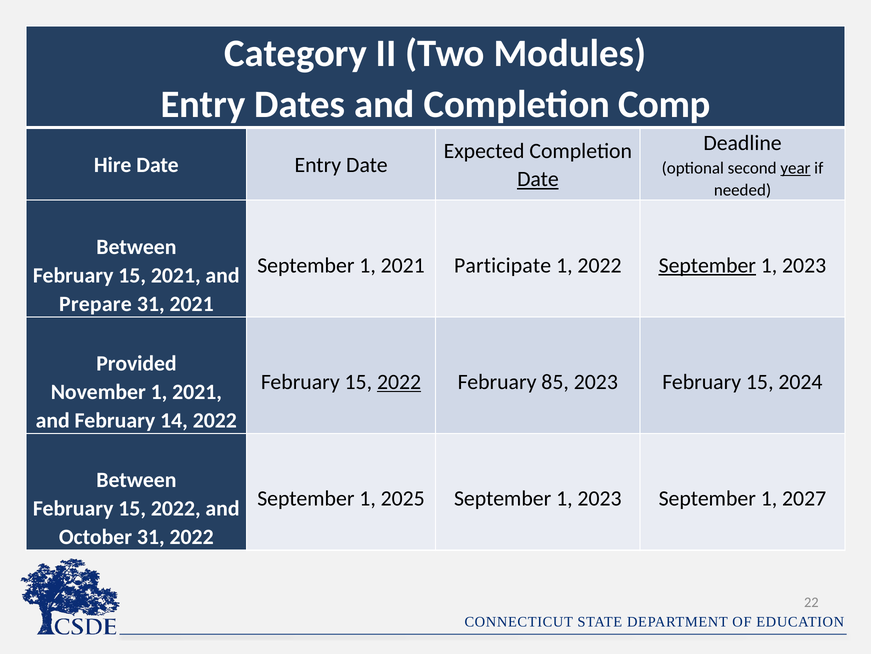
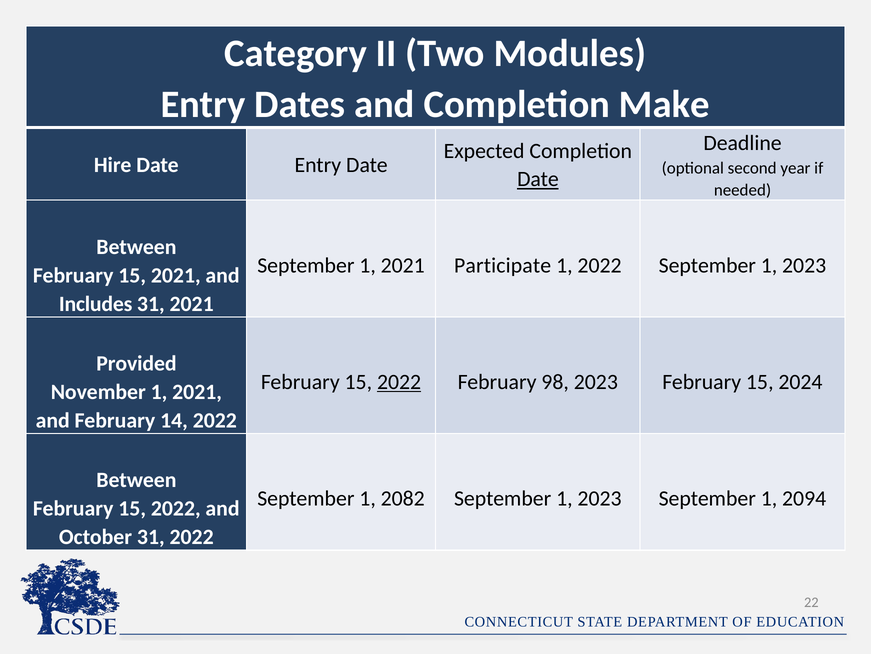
Comp: Comp -> Make
year underline: present -> none
September at (707, 265) underline: present -> none
Prepare: Prepare -> Includes
85: 85 -> 98
2025: 2025 -> 2082
2027: 2027 -> 2094
